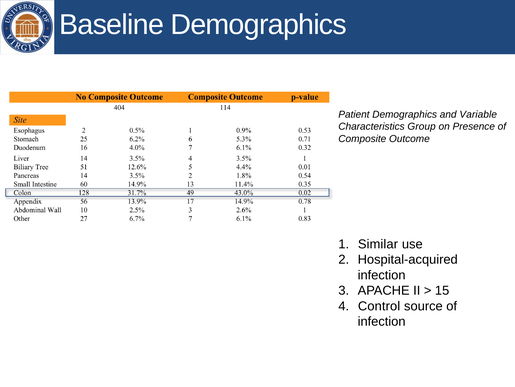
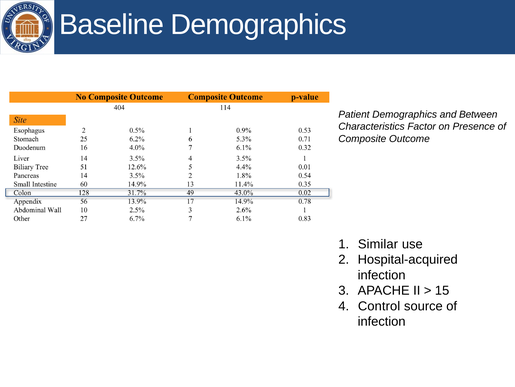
Variable: Variable -> Between
Group: Group -> Factor
